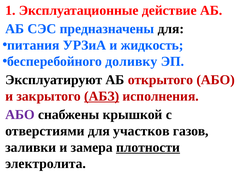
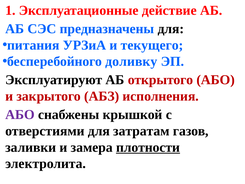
жидкость: жидкость -> текущего
АБЗ underline: present -> none
участков: участков -> затратам
